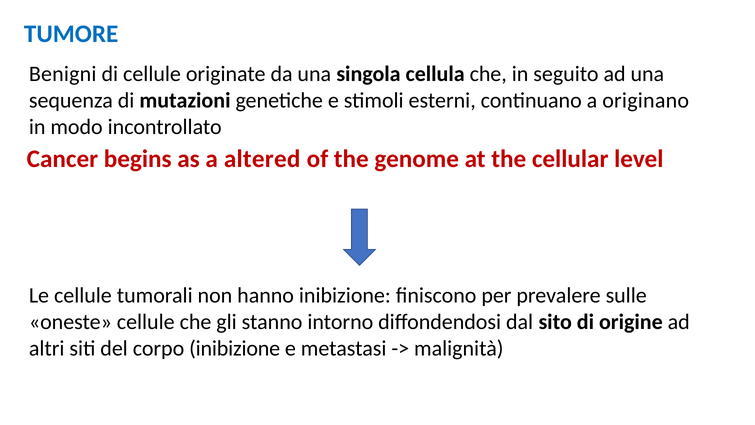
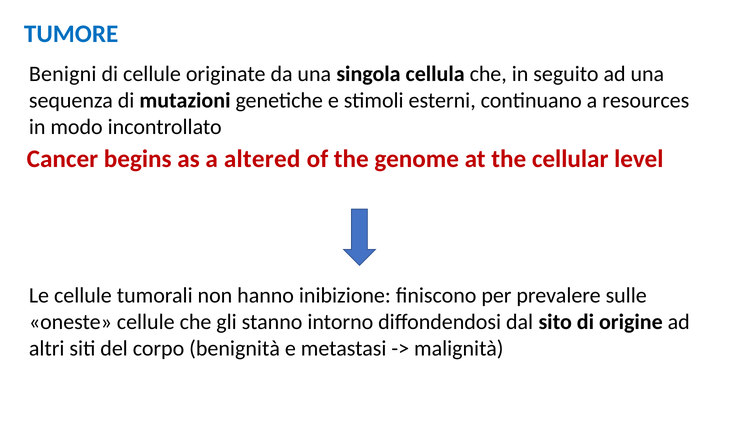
originano: originano -> resources
corpo inibizione: inibizione -> benignità
